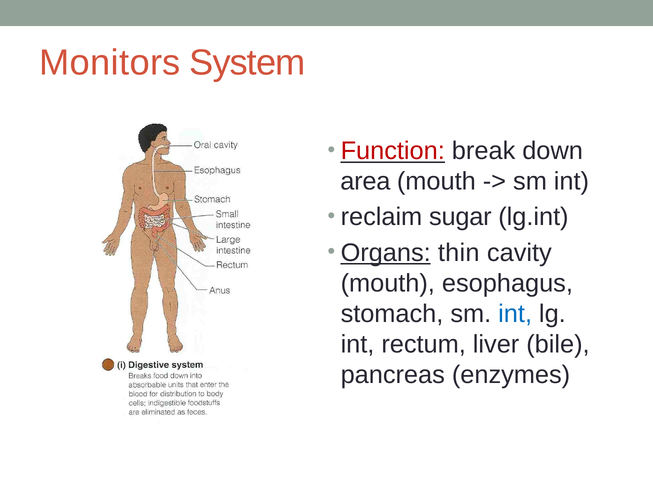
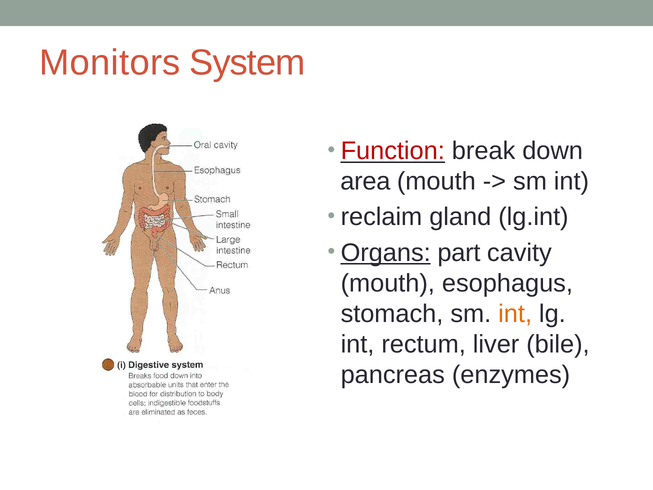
sugar: sugar -> gland
thin: thin -> part
int at (515, 314) colour: blue -> orange
